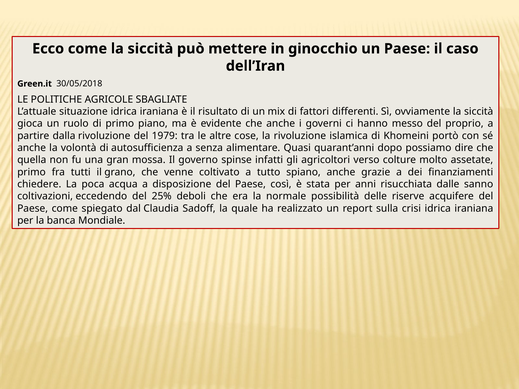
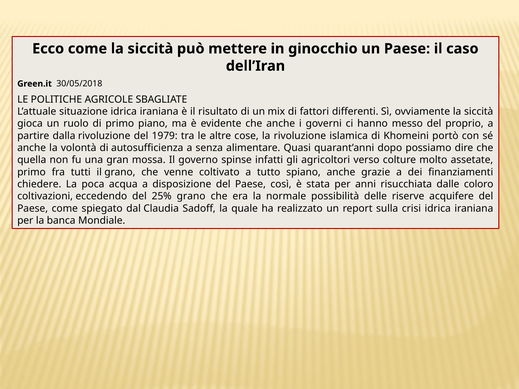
sanno: sanno -> coloro
25% deboli: deboli -> grano
